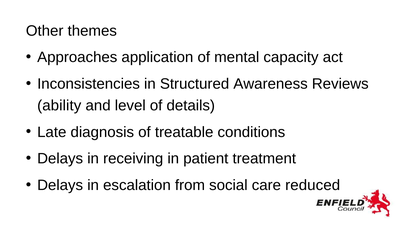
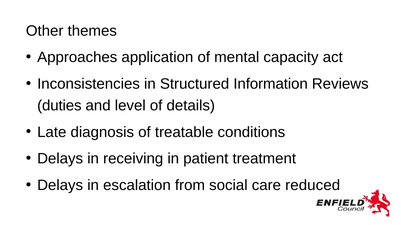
Awareness: Awareness -> Information
ability: ability -> duties
